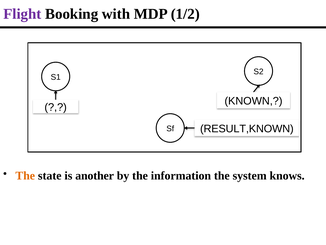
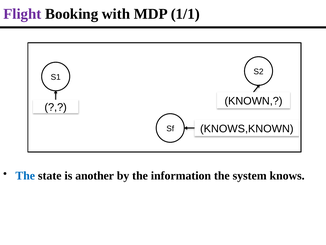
1/2: 1/2 -> 1/1
RESULT,KNOWN: RESULT,KNOWN -> KNOWS,KNOWN
The at (25, 175) colour: orange -> blue
